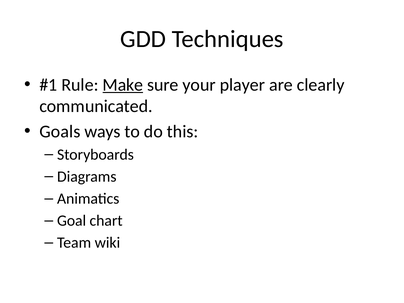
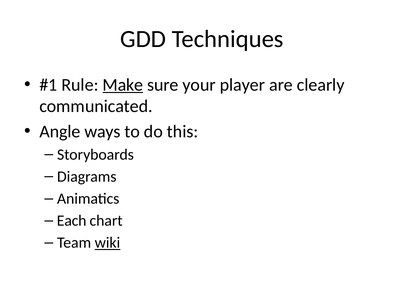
Goals: Goals -> Angle
Goal: Goal -> Each
wiki underline: none -> present
